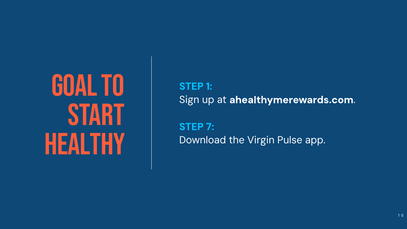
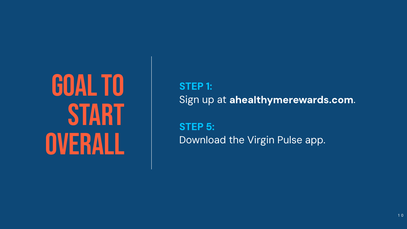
7: 7 -> 5
healthy: healthy -> overall
